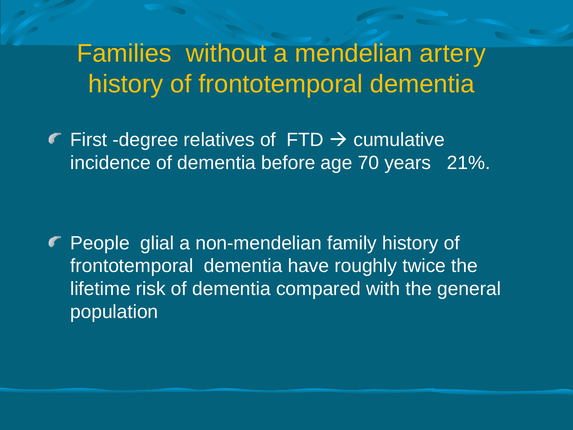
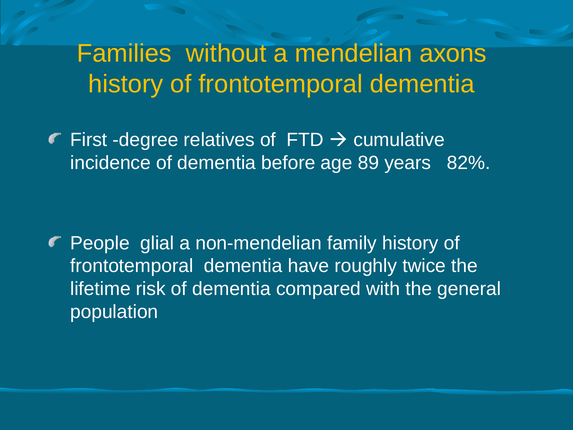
artery: artery -> axons
70: 70 -> 89
21%: 21% -> 82%
